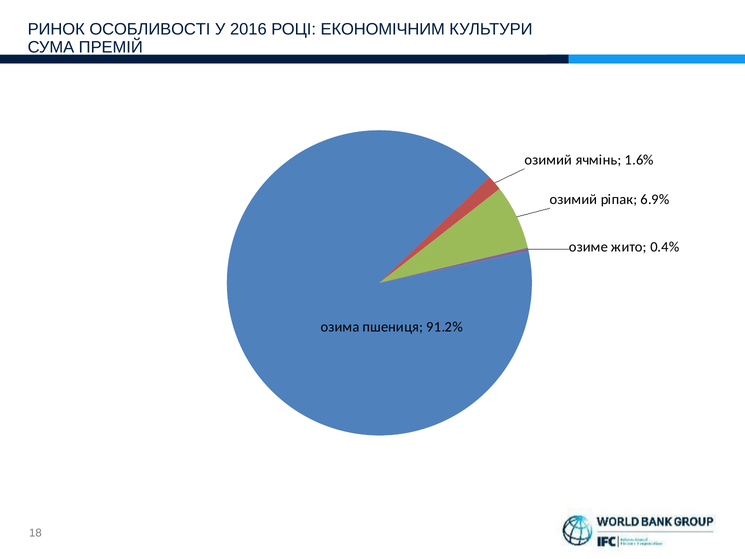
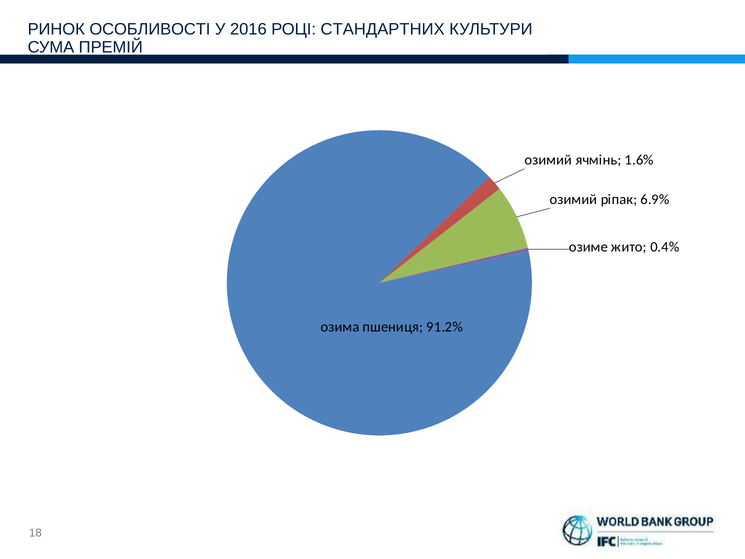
ЕКОНОМІЧНИМ: ЕКОНОМІЧНИМ -> СТАНДАРТНИХ
